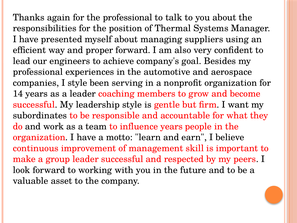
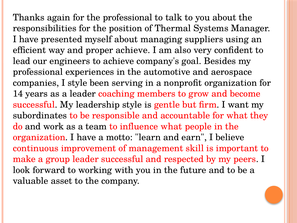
proper forward: forward -> achieve
influence years: years -> what
